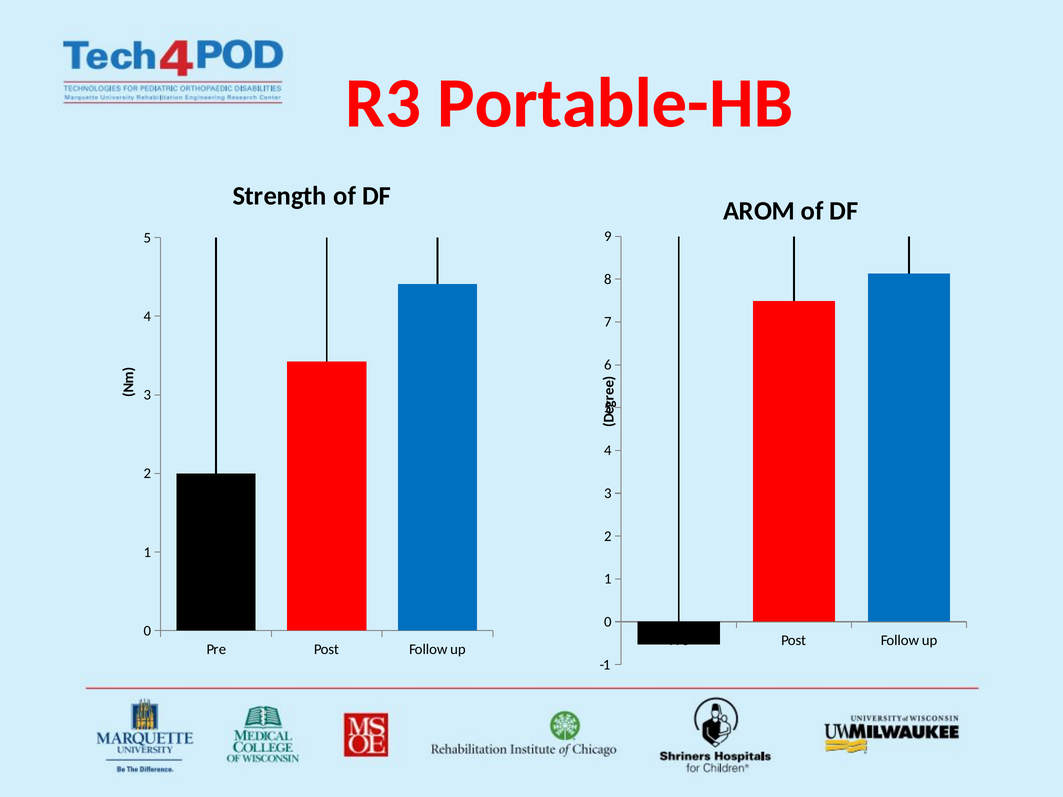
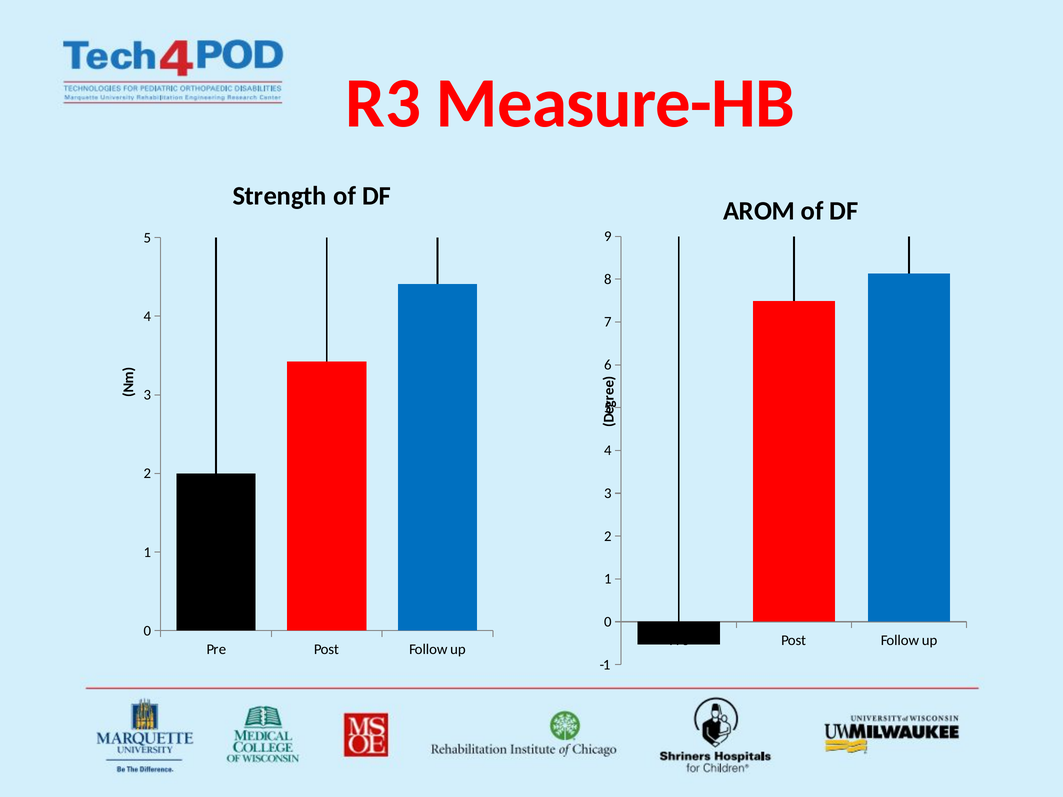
Portable-HB: Portable-HB -> Measure-HB
